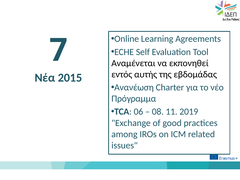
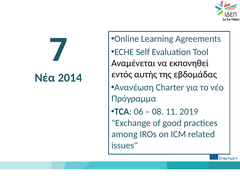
2015: 2015 -> 2014
